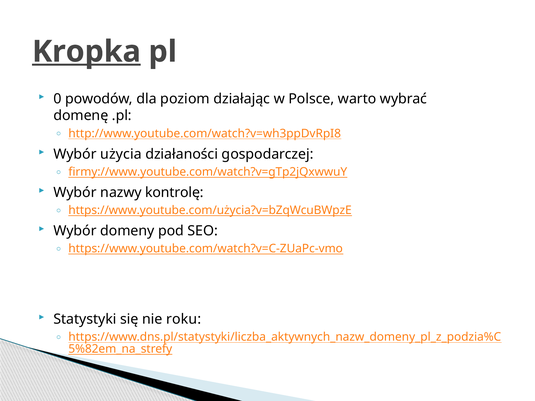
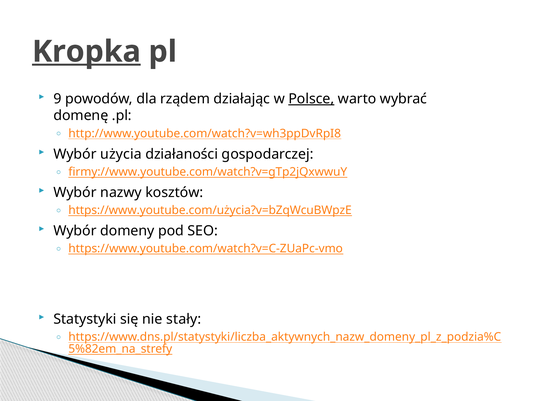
0: 0 -> 9
poziom: poziom -> rządem
Polsce underline: none -> present
kontrolę: kontrolę -> kosztów
roku: roku -> stały
